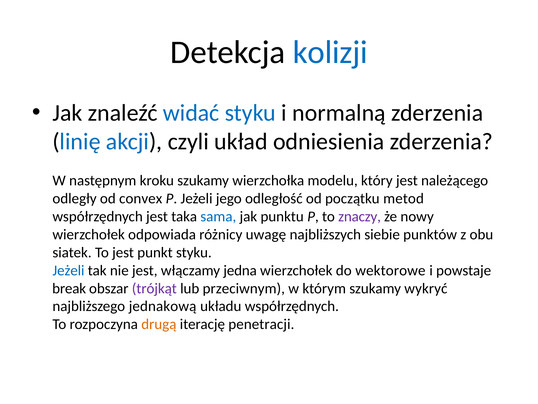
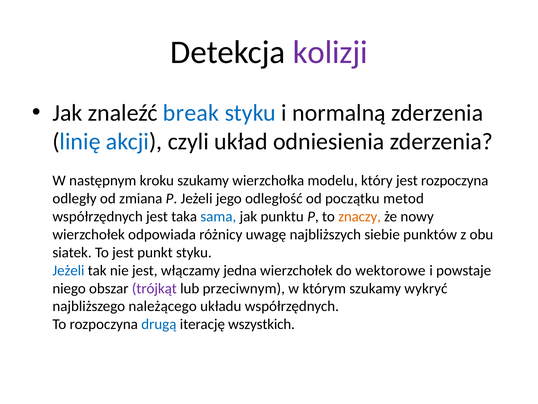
kolizji colour: blue -> purple
widać: widać -> break
jest należącego: należącego -> rozpoczyna
convex: convex -> zmiana
znaczy colour: purple -> orange
break: break -> niego
jednakową: jednakową -> należącego
drugą colour: orange -> blue
penetracji: penetracji -> wszystkich
